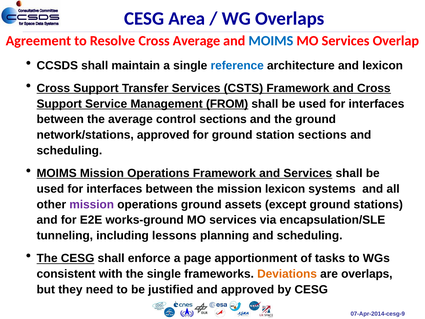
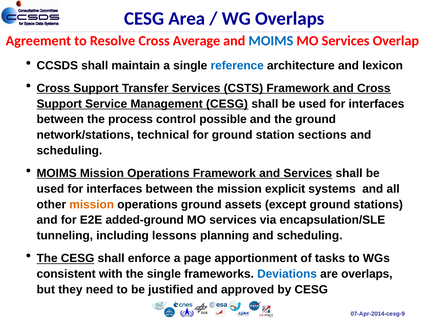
Management FROM: FROM -> CESG
the average: average -> process
control sections: sections -> possible
network/stations approved: approved -> technical
mission lexicon: lexicon -> explicit
mission at (92, 204) colour: purple -> orange
works-ground: works-ground -> added-ground
Deviations colour: orange -> blue
